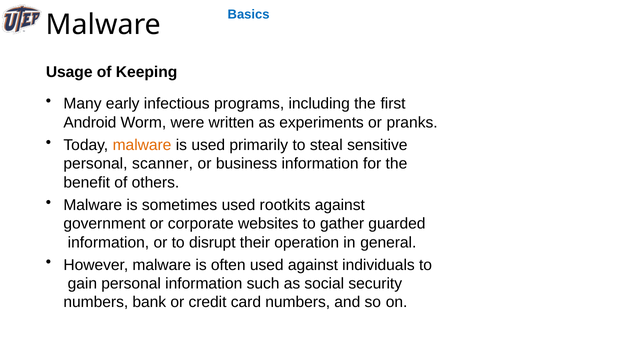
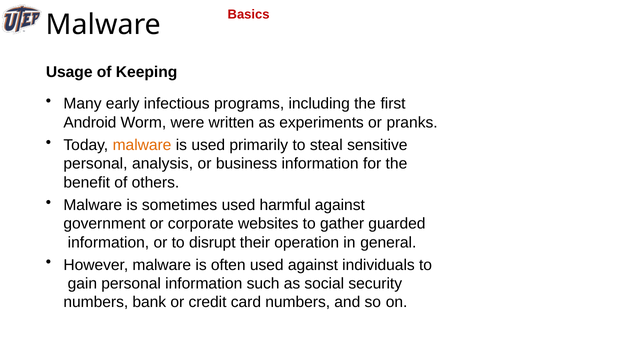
Basics colour: blue -> red
scanner: scanner -> analysis
rootkits: rootkits -> harmful
